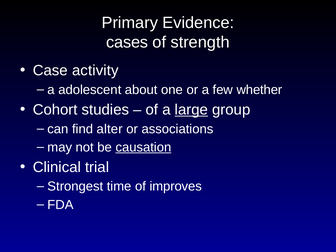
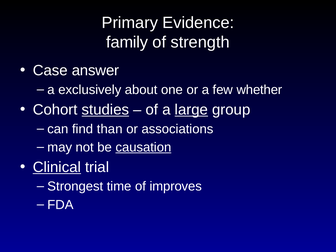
cases: cases -> family
activity: activity -> answer
adolescent: adolescent -> exclusively
studies underline: none -> present
alter: alter -> than
Clinical underline: none -> present
